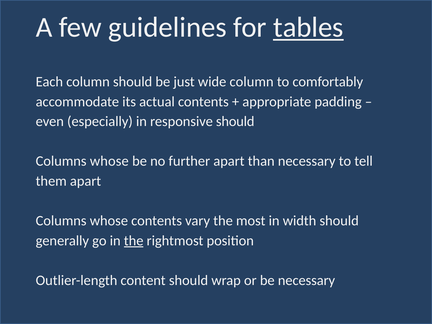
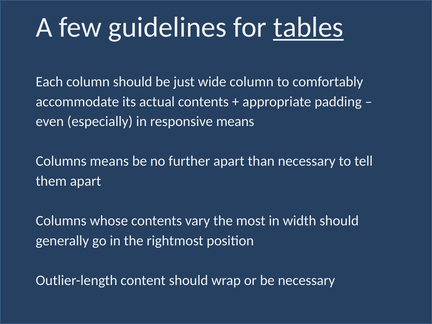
responsive should: should -> means
whose at (109, 161): whose -> means
the at (134, 241) underline: present -> none
